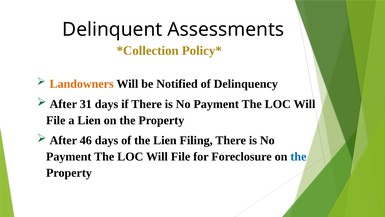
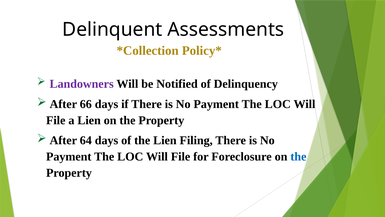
Landowners colour: orange -> purple
31: 31 -> 66
46: 46 -> 64
